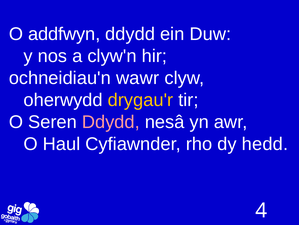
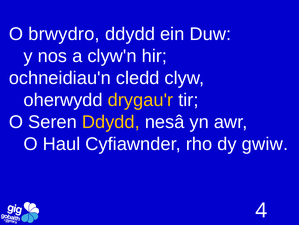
addfwyn: addfwyn -> brwydro
wawr: wawr -> cledd
Ddydd at (111, 122) colour: pink -> yellow
hedd: hedd -> gwiw
